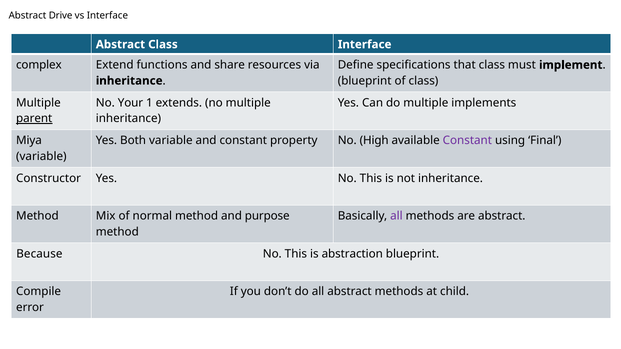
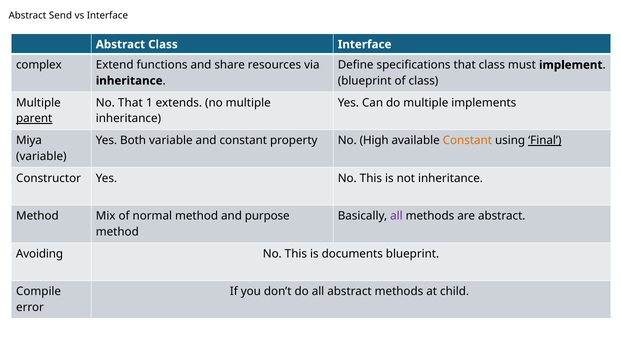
Drive: Drive -> Send
No Your: Your -> That
Constant at (467, 141) colour: purple -> orange
Final underline: none -> present
Because: Because -> Avoiding
abstraction: abstraction -> documents
